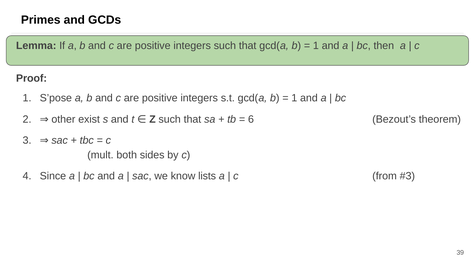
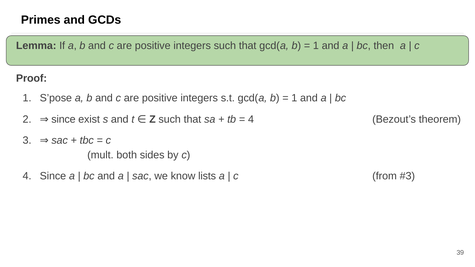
other at (63, 119): other -> since
6 at (251, 119): 6 -> 4
